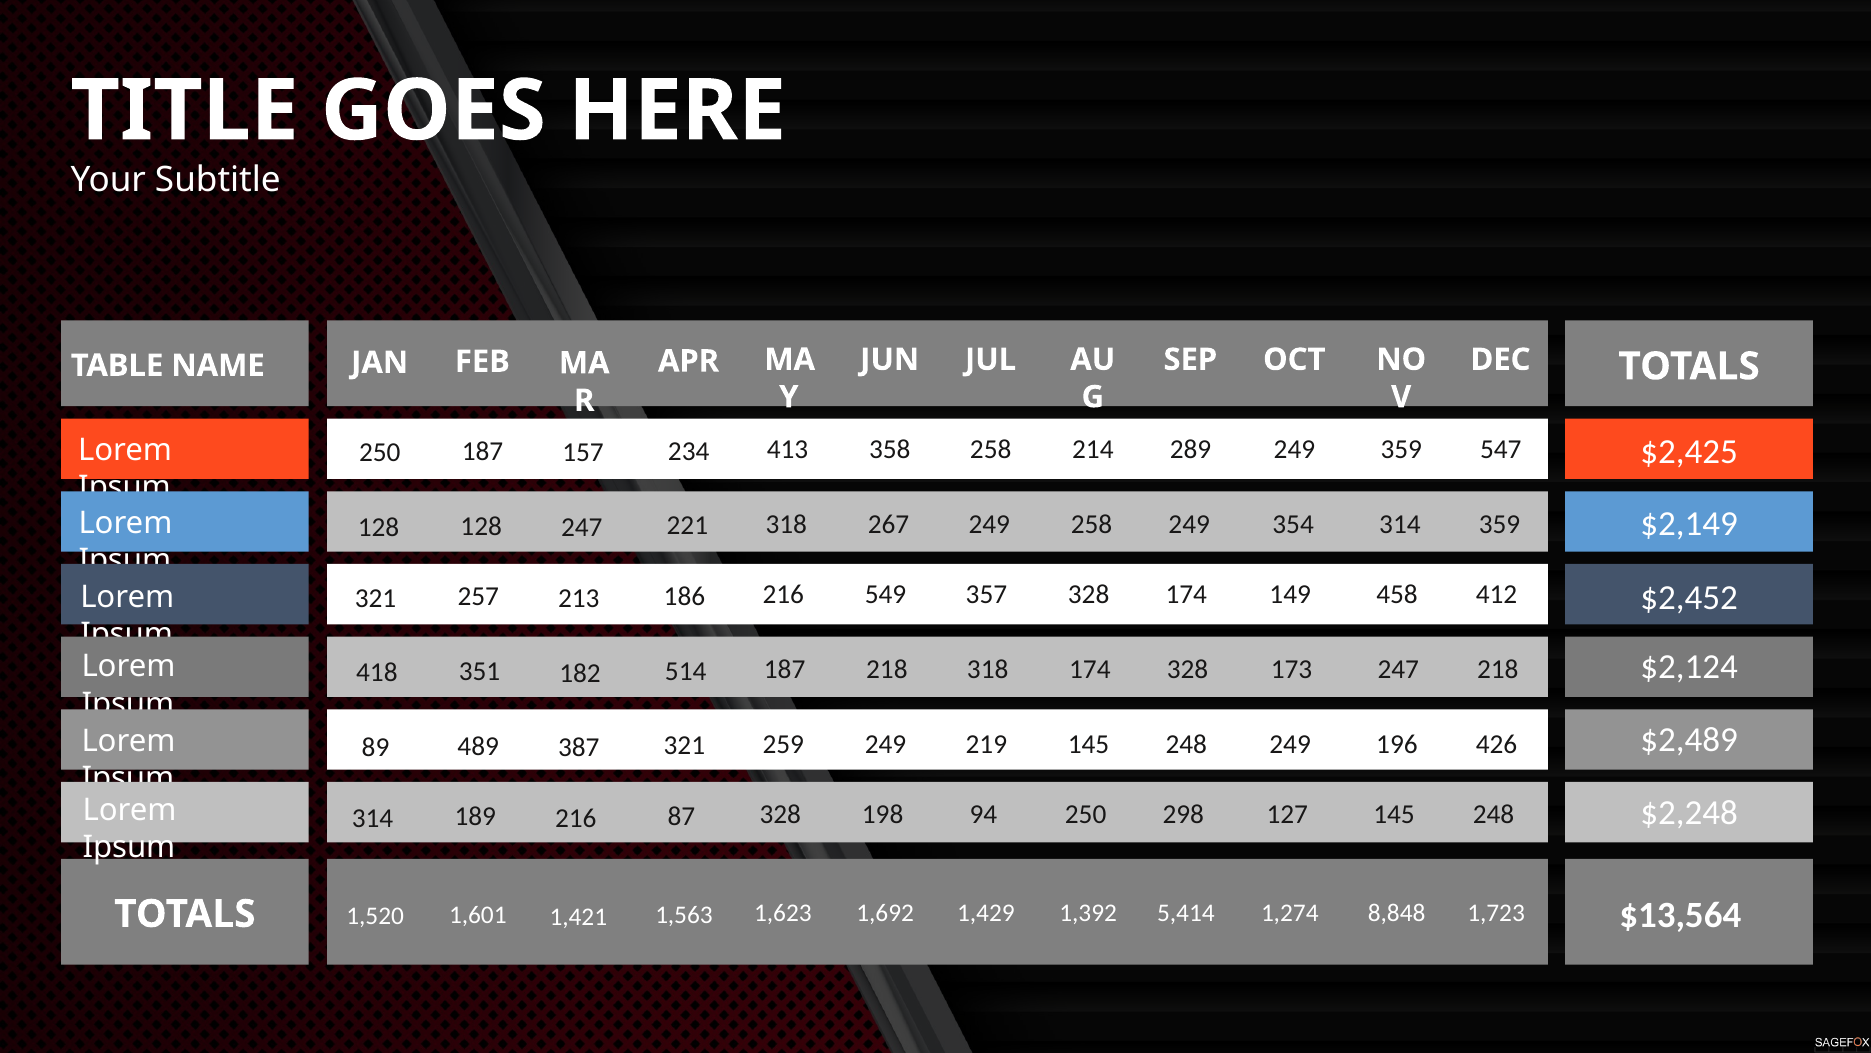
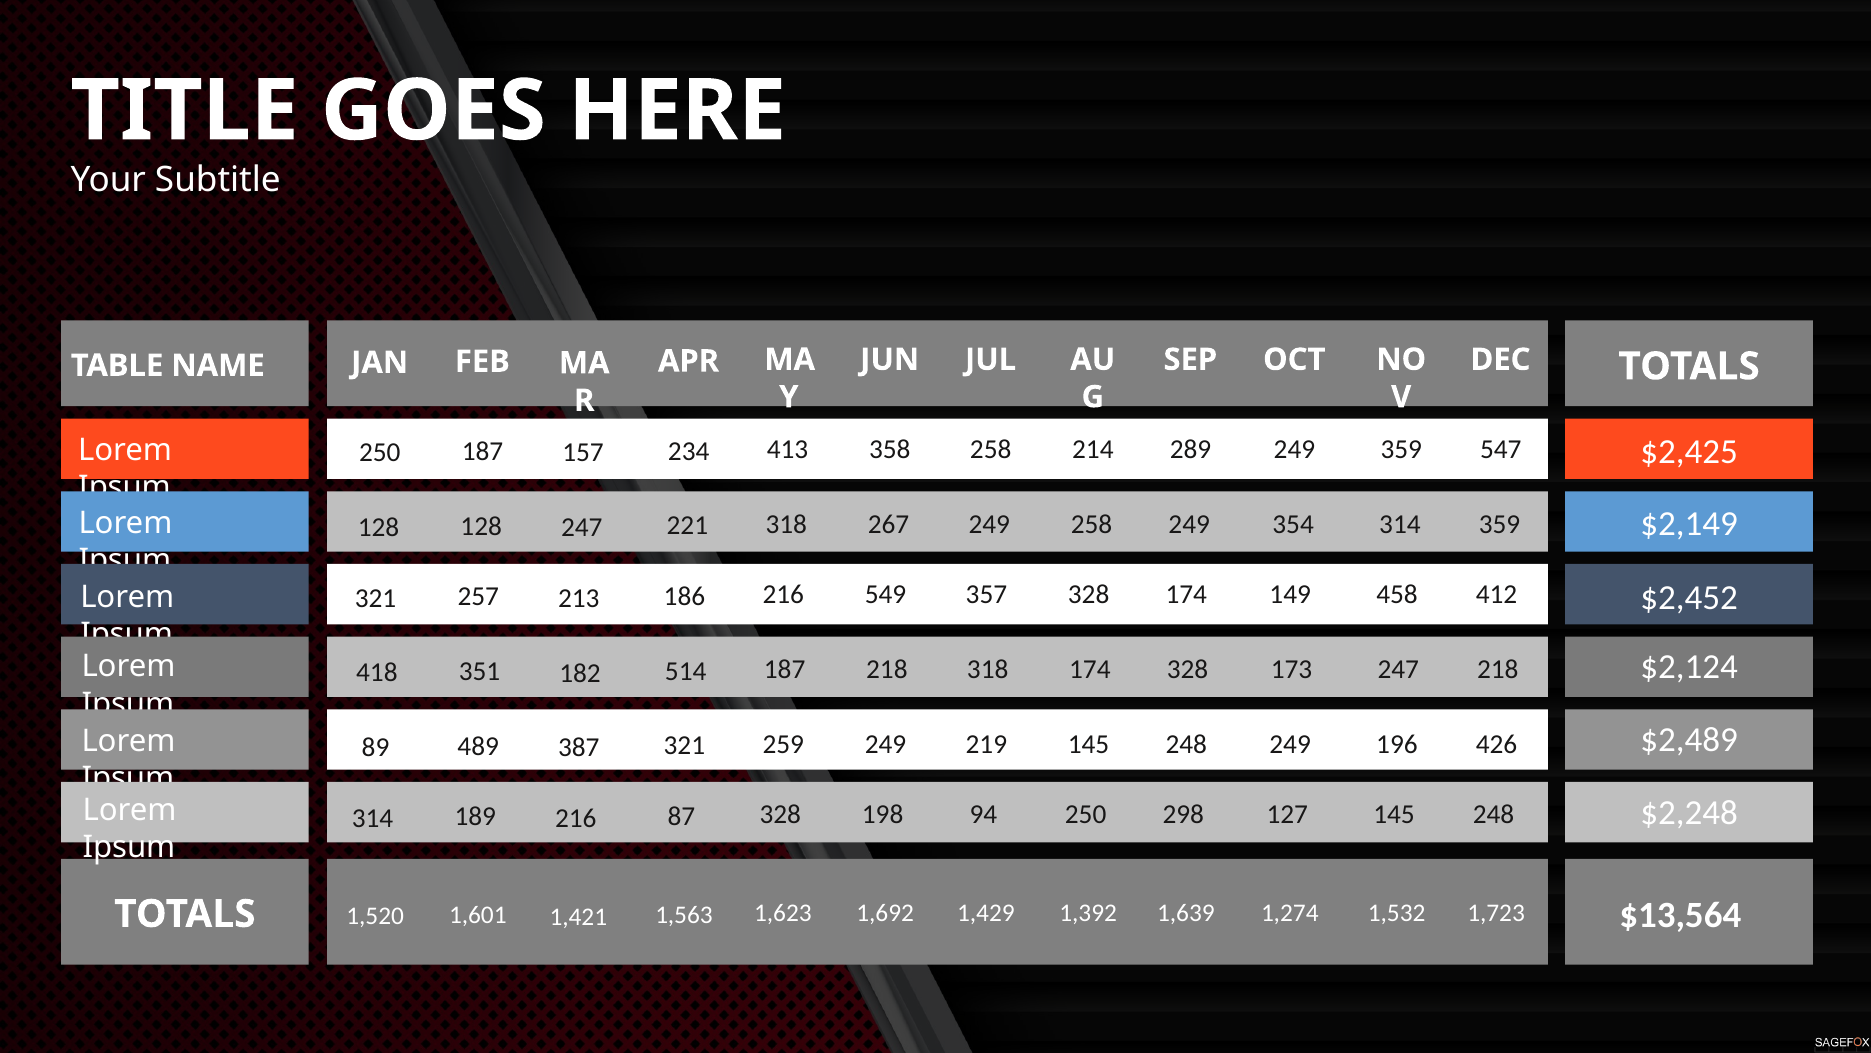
5,414: 5,414 -> 1,639
8,848: 8,848 -> 1,532
